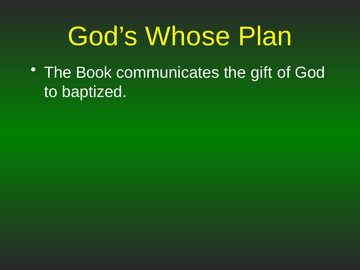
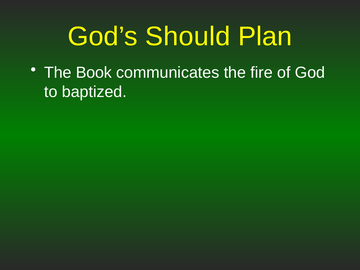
Whose: Whose -> Should
gift: gift -> fire
